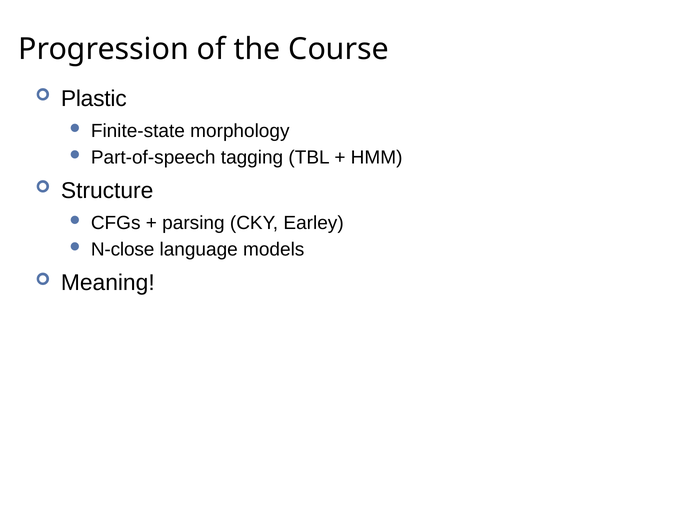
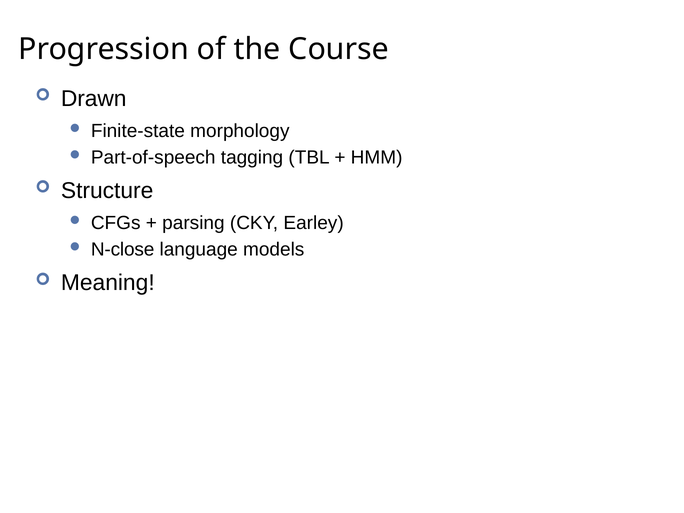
Plastic: Plastic -> Drawn
